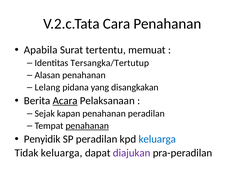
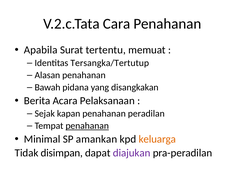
Lelang: Lelang -> Bawah
Acara underline: present -> none
Penyidik: Penyidik -> Minimal
SP peradilan: peradilan -> amankan
keluarga at (157, 139) colour: blue -> orange
Tidak keluarga: keluarga -> disimpan
